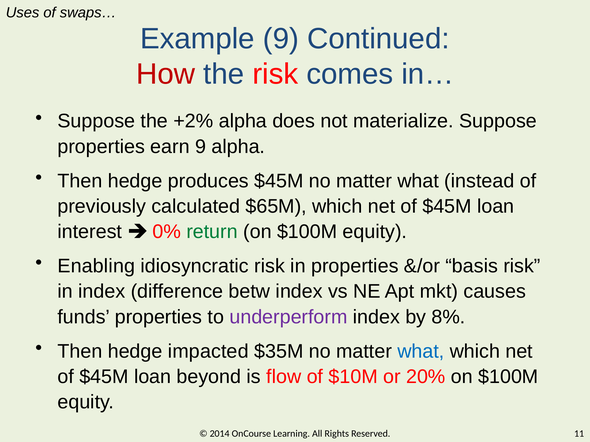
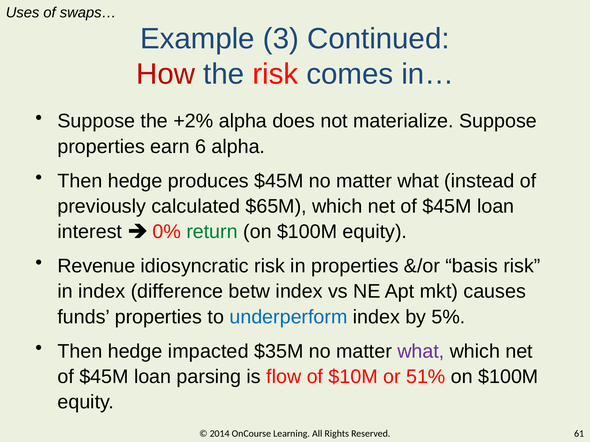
Example 9: 9 -> 3
earn 9: 9 -> 6
Enabling: Enabling -> Revenue
underperform colour: purple -> blue
8%: 8% -> 5%
what at (421, 352) colour: blue -> purple
beyond: beyond -> parsing
20%: 20% -> 51%
11: 11 -> 61
